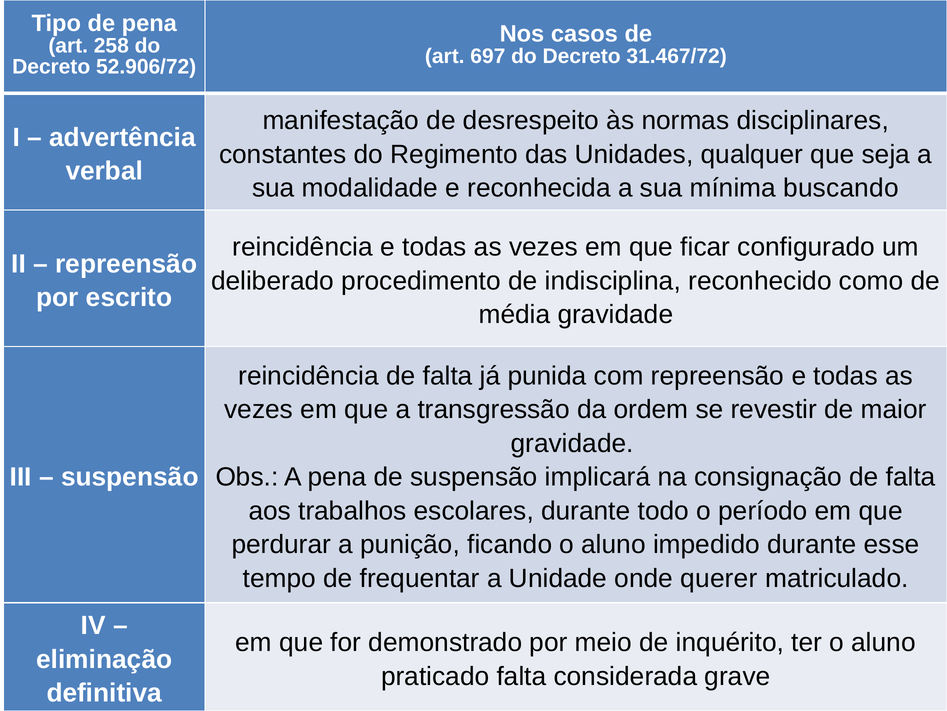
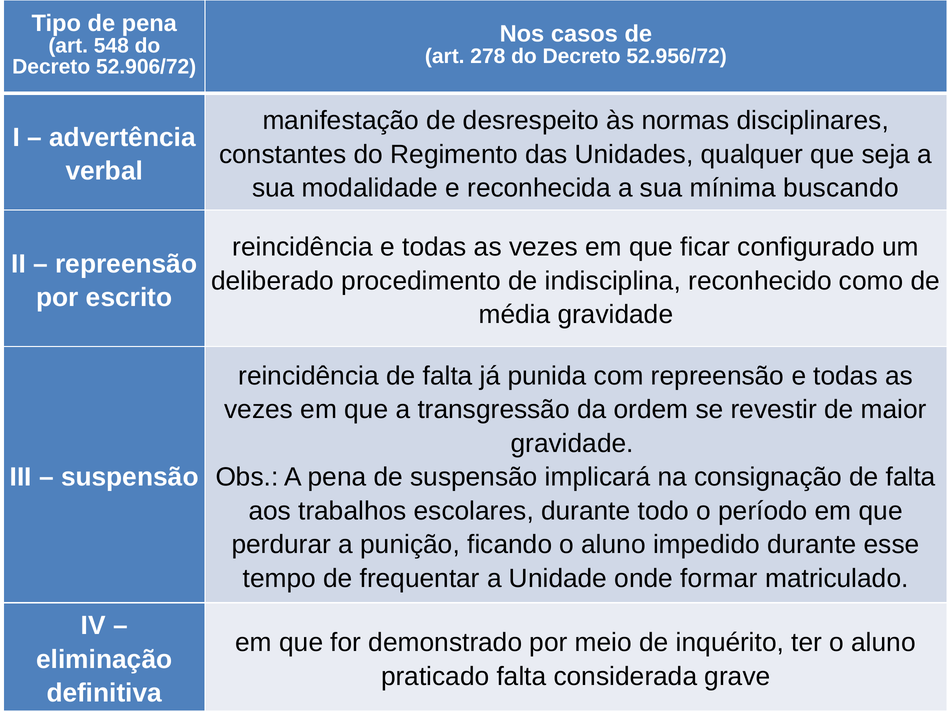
258: 258 -> 548
697: 697 -> 278
31.467/72: 31.467/72 -> 52.956/72
querer: querer -> formar
